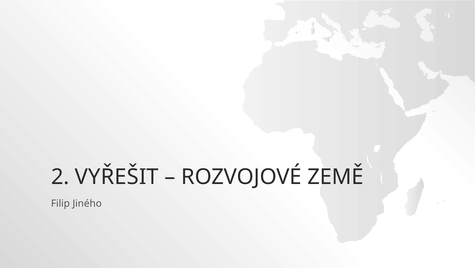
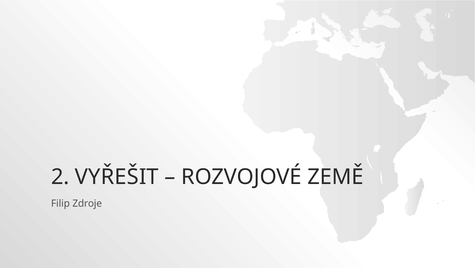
Jiného: Jiného -> Zdroje
